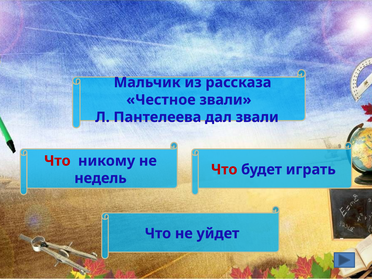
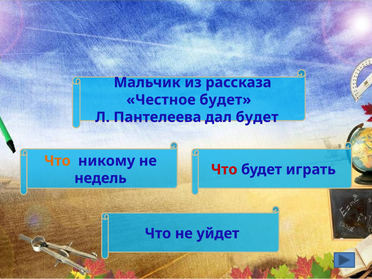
Честное звали: звали -> будет
дал звали: звали -> будет
Что at (57, 161) colour: red -> orange
